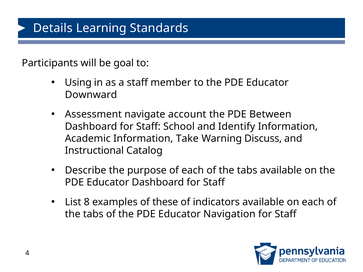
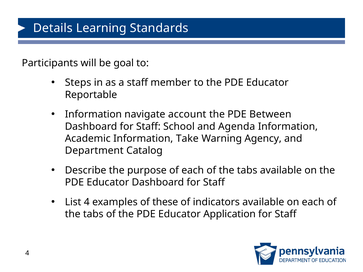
Using: Using -> Steps
Downward: Downward -> Reportable
Assessment at (93, 114): Assessment -> Information
Identify: Identify -> Agenda
Discuss: Discuss -> Agency
Instructional: Instructional -> Department
List 8: 8 -> 4
Navigation: Navigation -> Application
